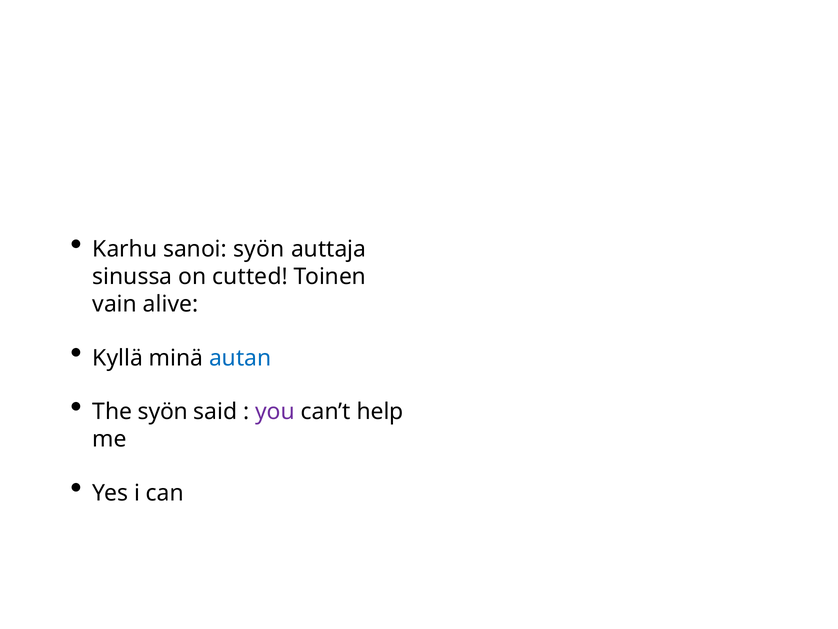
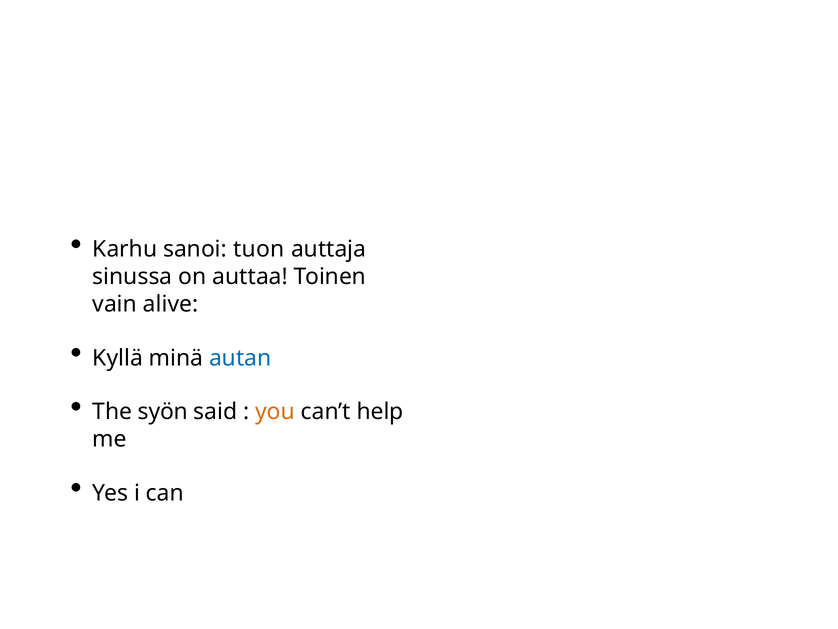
sanoi syön: syön -> tuon
cutted: cutted -> auttaa
you colour: purple -> orange
